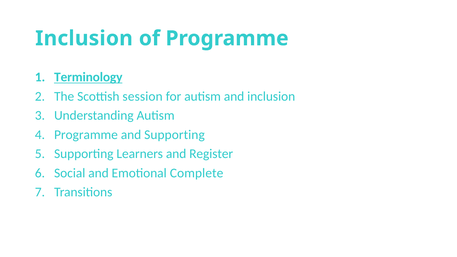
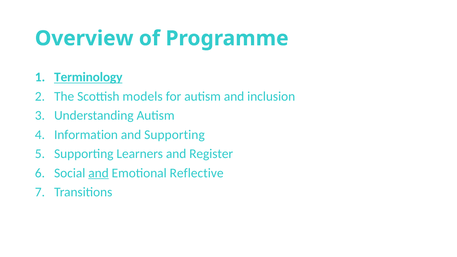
Inclusion at (84, 38): Inclusion -> Overview
session: session -> models
Programme at (86, 135): Programme -> Information
and at (98, 173) underline: none -> present
Complete: Complete -> Reflective
